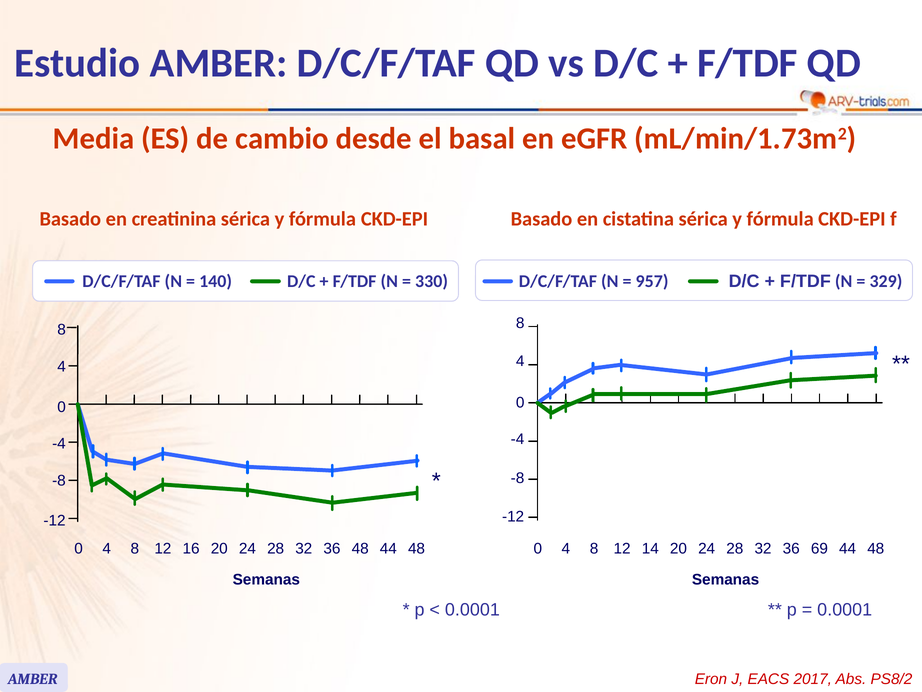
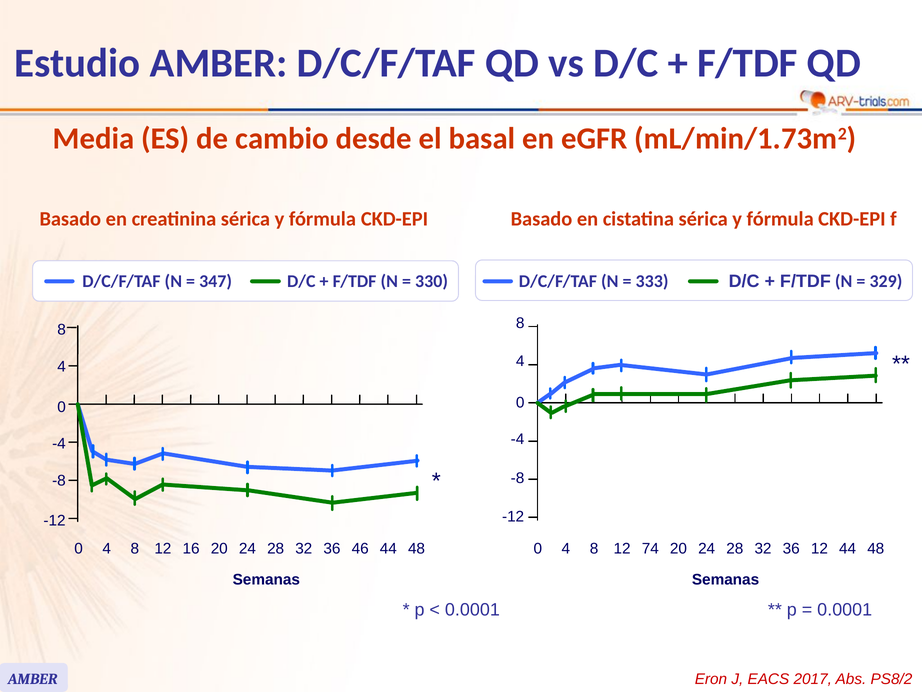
140: 140 -> 347
957: 957 -> 333
36 48: 48 -> 46
14: 14 -> 74
36 69: 69 -> 12
